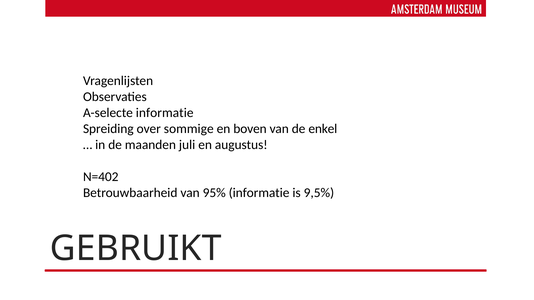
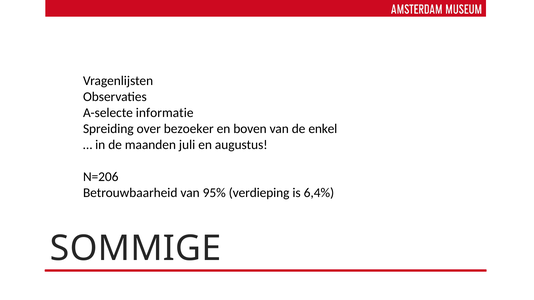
sommige: sommige -> bezoeker
N=402: N=402 -> N=206
95% informatie: informatie -> verdieping
9,5%: 9,5% -> 6,4%
GEBRUIKT: GEBRUIKT -> SOMMIGE
